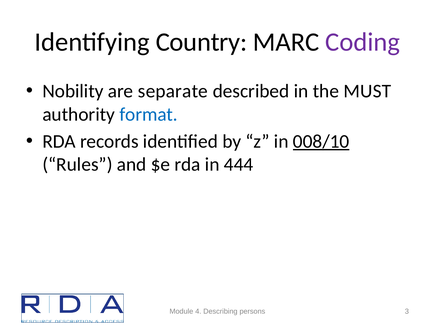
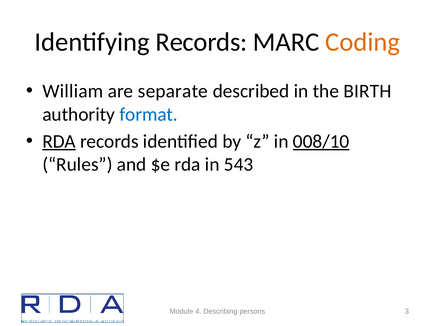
Identifying Country: Country -> Records
Coding colour: purple -> orange
Nobility: Nobility -> William
MUST: MUST -> BIRTH
RDA at (59, 142) underline: none -> present
444: 444 -> 543
